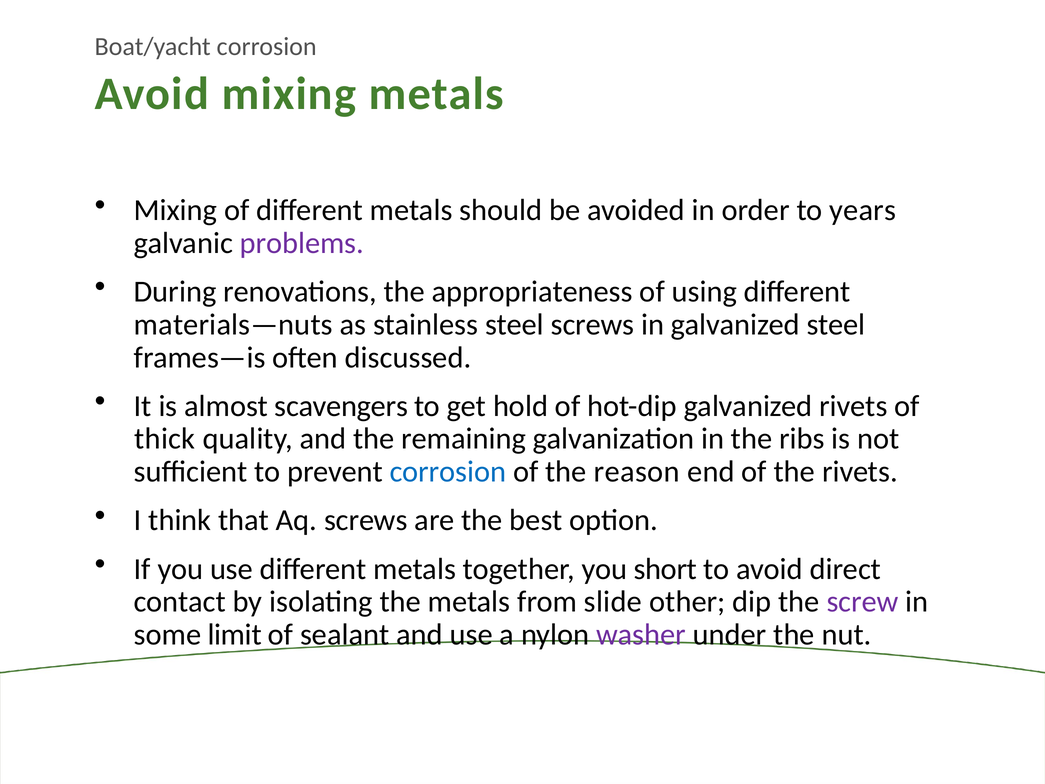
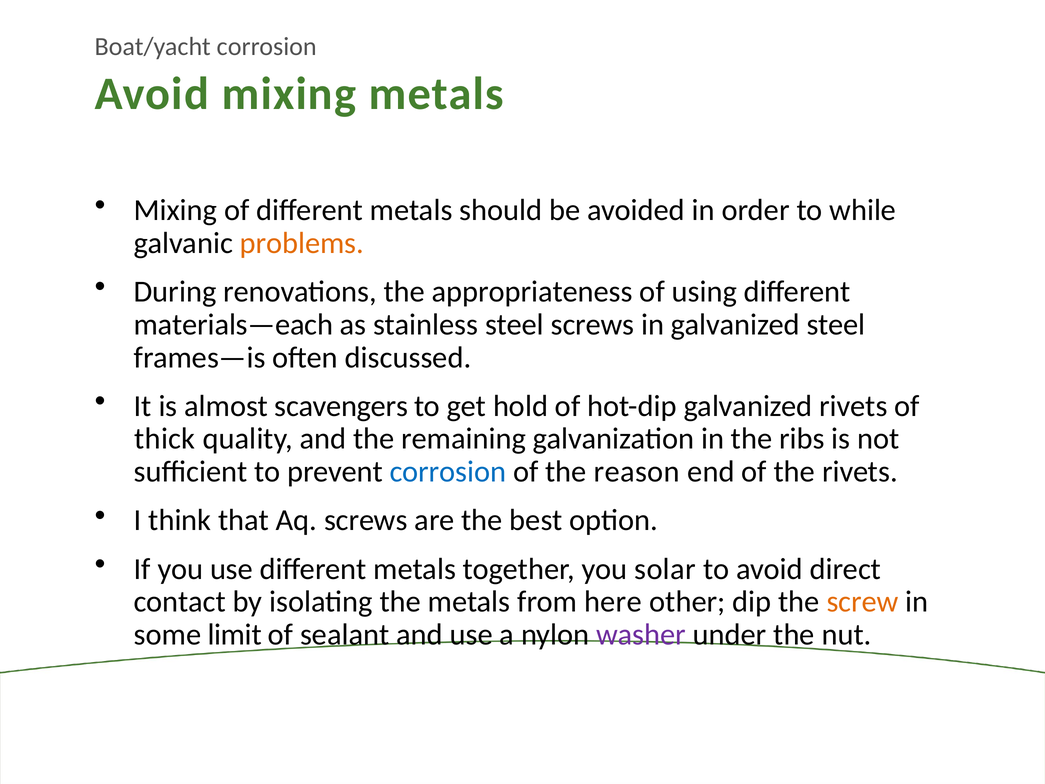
years: years -> while
problems colour: purple -> orange
materials—nuts: materials—nuts -> materials—each
short: short -> solar
slide: slide -> here
screw colour: purple -> orange
